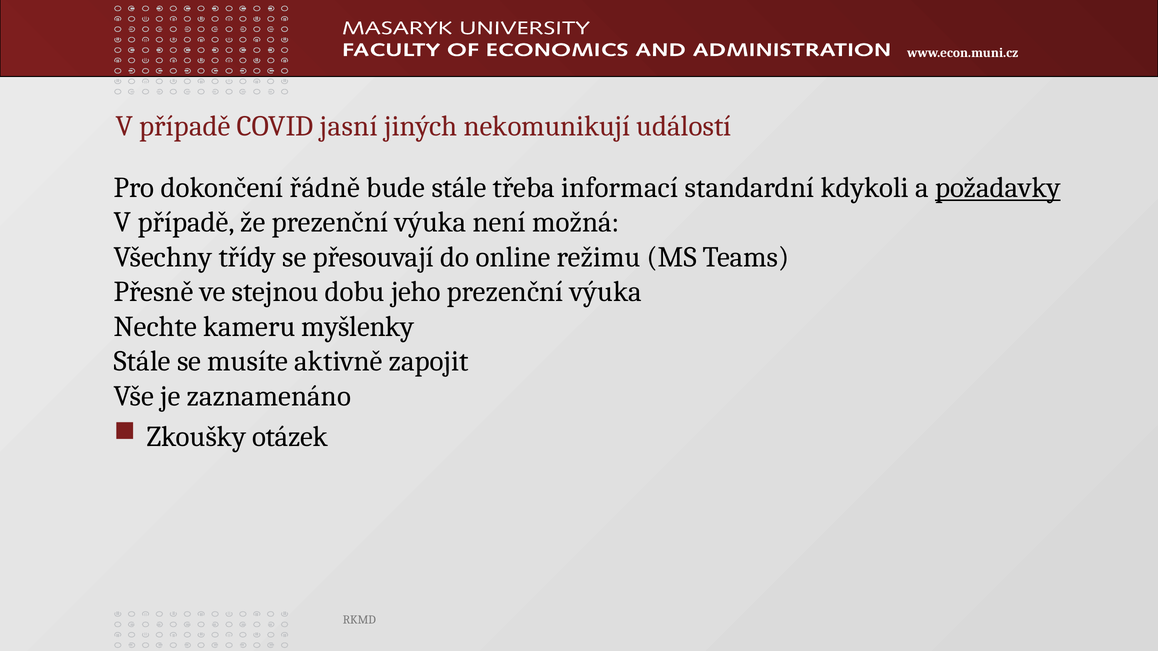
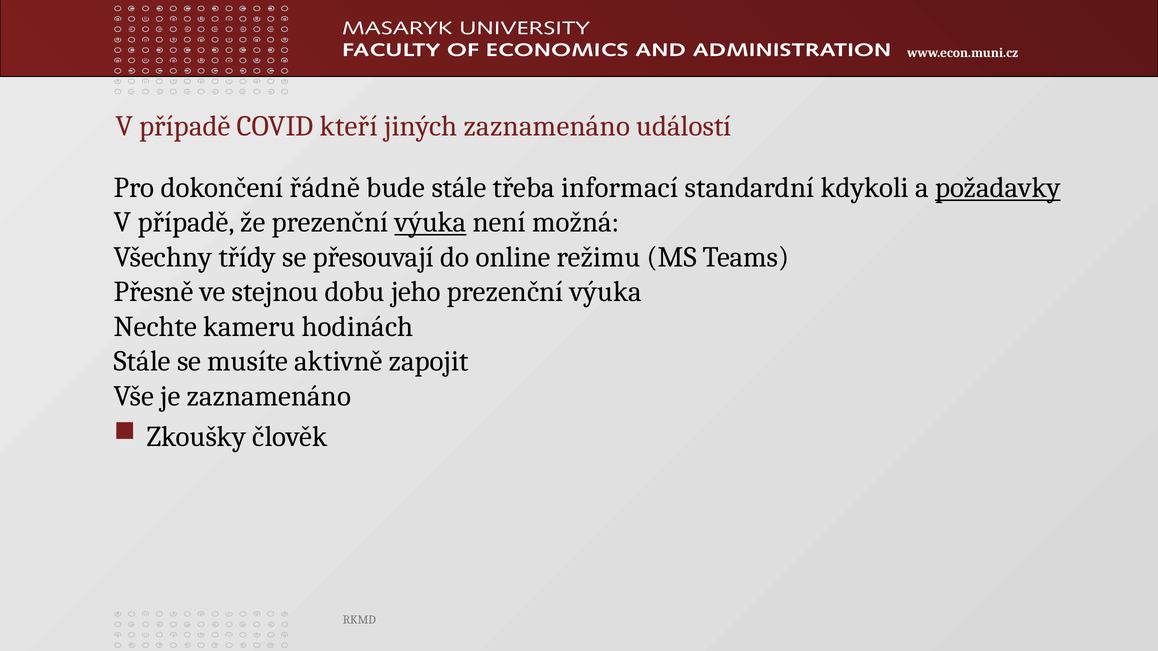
jasní: jasní -> kteří
jiných nekomunikují: nekomunikují -> zaznamenáno
výuka at (431, 223) underline: none -> present
myšlenky: myšlenky -> hodinách
otázek: otázek -> člověk
